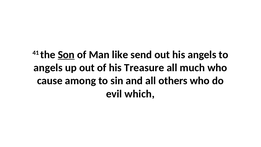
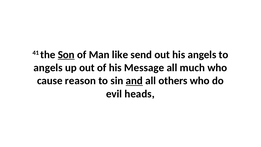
Treasure: Treasure -> Message
among: among -> reason
and underline: none -> present
which: which -> heads
